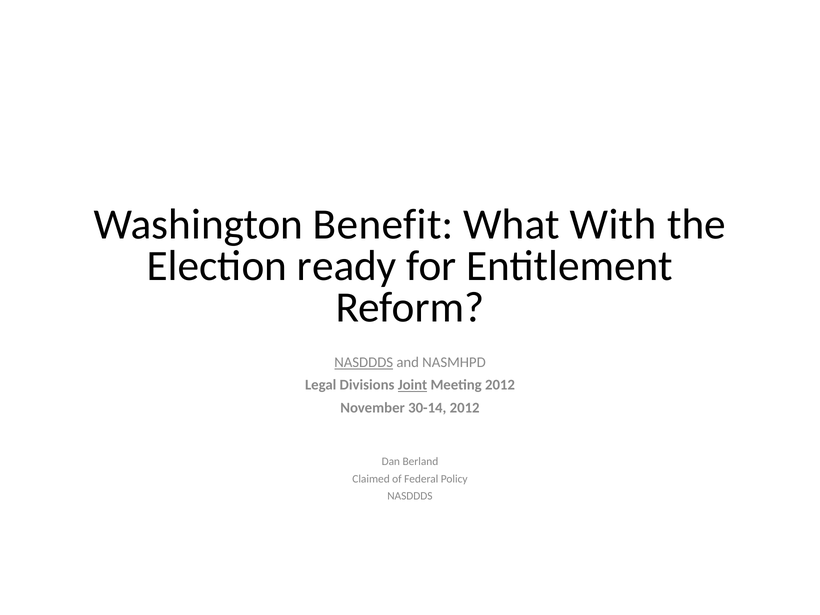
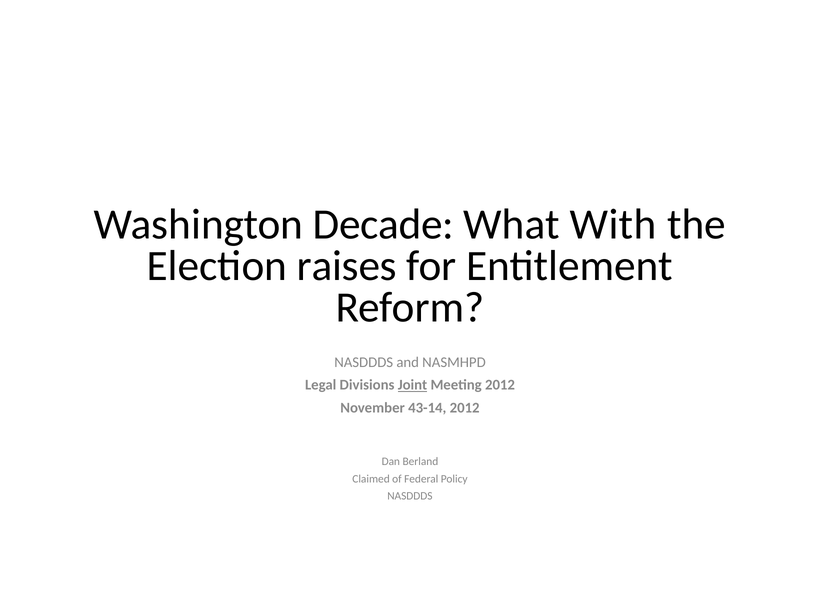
Benefit: Benefit -> Decade
ready: ready -> raises
NASDDDS at (364, 363) underline: present -> none
30-14: 30-14 -> 43-14
